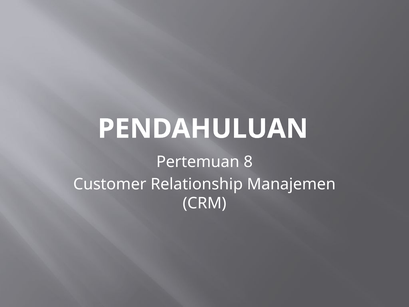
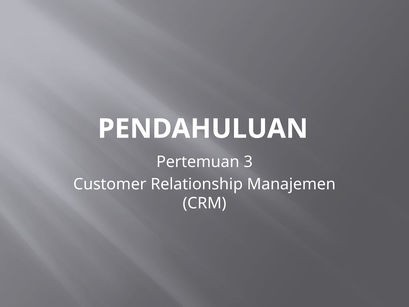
8: 8 -> 3
